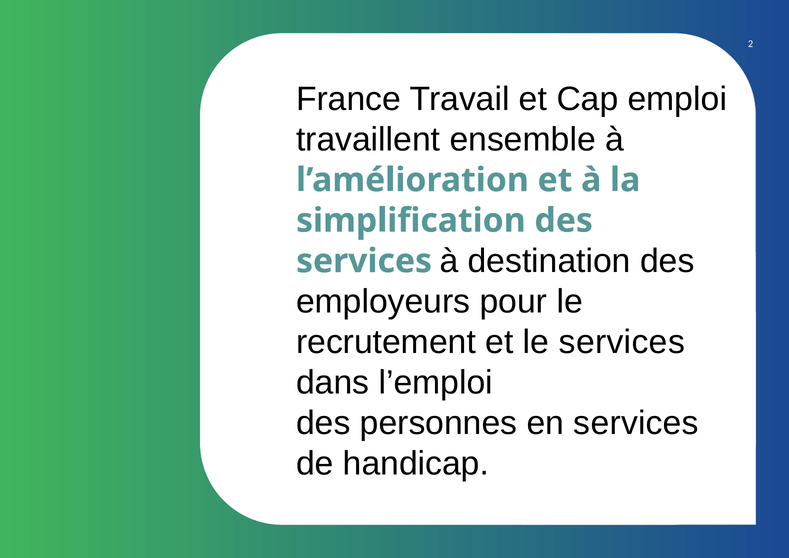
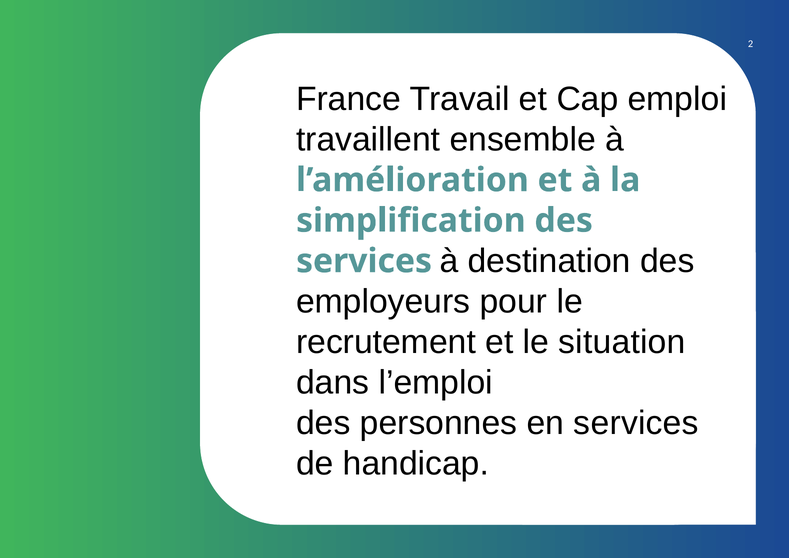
le services: services -> situation
